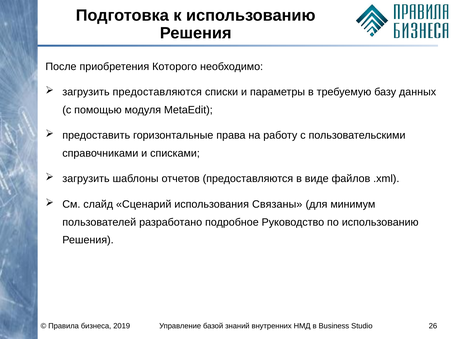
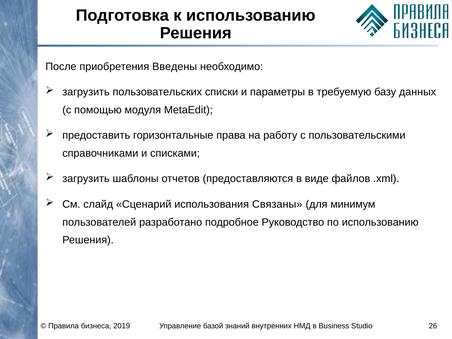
Которого: Которого -> Введены
загрузить предоставляются: предоставляются -> пользовательских
